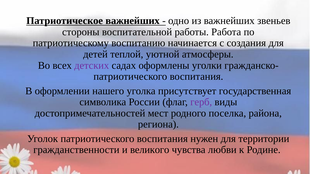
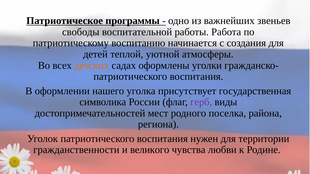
Патриотическое важнейших: важнейших -> программы
стороны: стороны -> свободы
детских colour: purple -> orange
